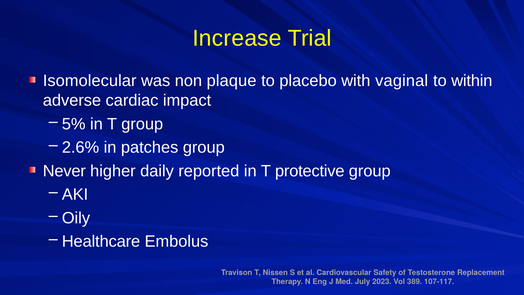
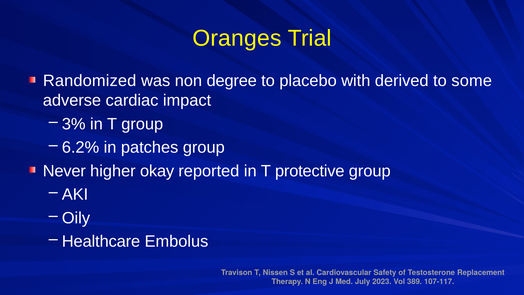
Increase: Increase -> Oranges
Isomolecular: Isomolecular -> Randomized
plaque: plaque -> degree
vaginal: vaginal -> derived
within: within -> some
5%: 5% -> 3%
2.6%: 2.6% -> 6.2%
daily: daily -> okay
